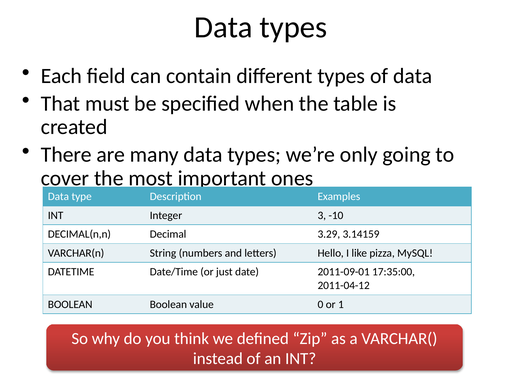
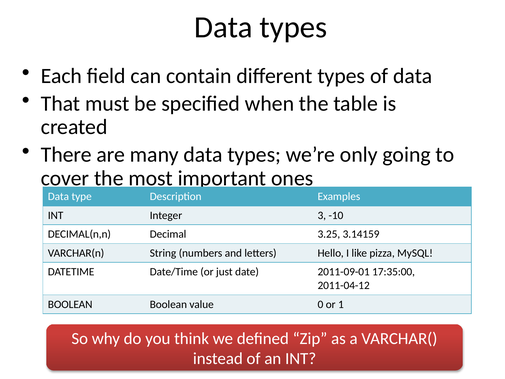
3.29: 3.29 -> 3.25
